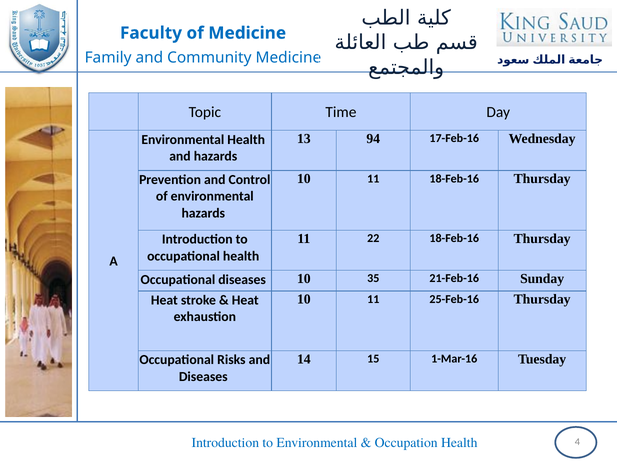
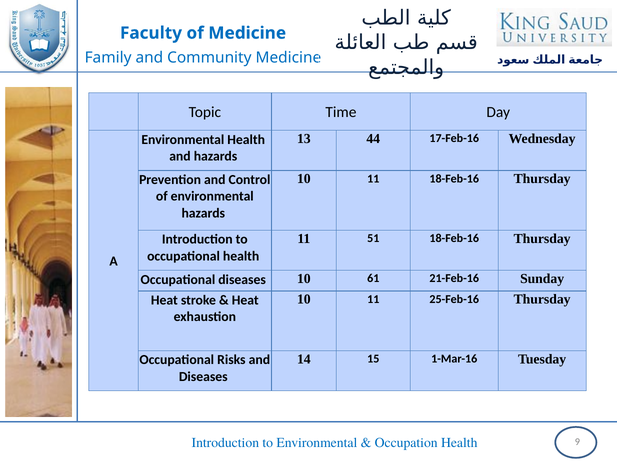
94: 94 -> 44
22: 22 -> 51
35: 35 -> 61
4: 4 -> 9
